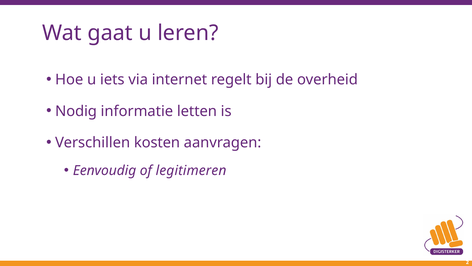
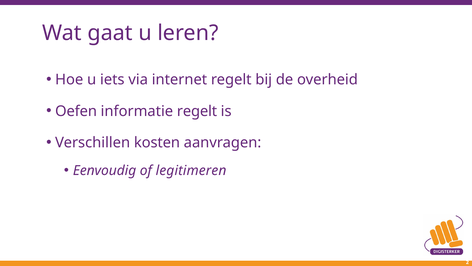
Nodig: Nodig -> Oefen
informatie letten: letten -> regelt
